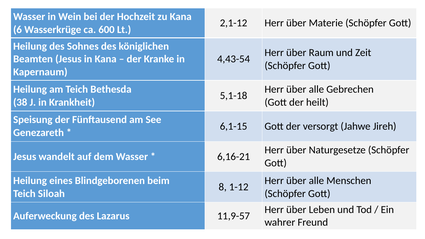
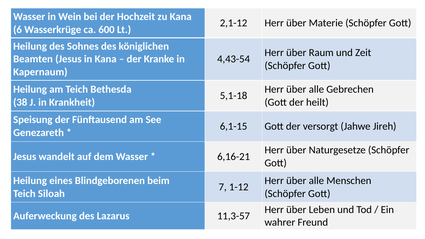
8: 8 -> 7
11,9-57: 11,9-57 -> 11,3-57
